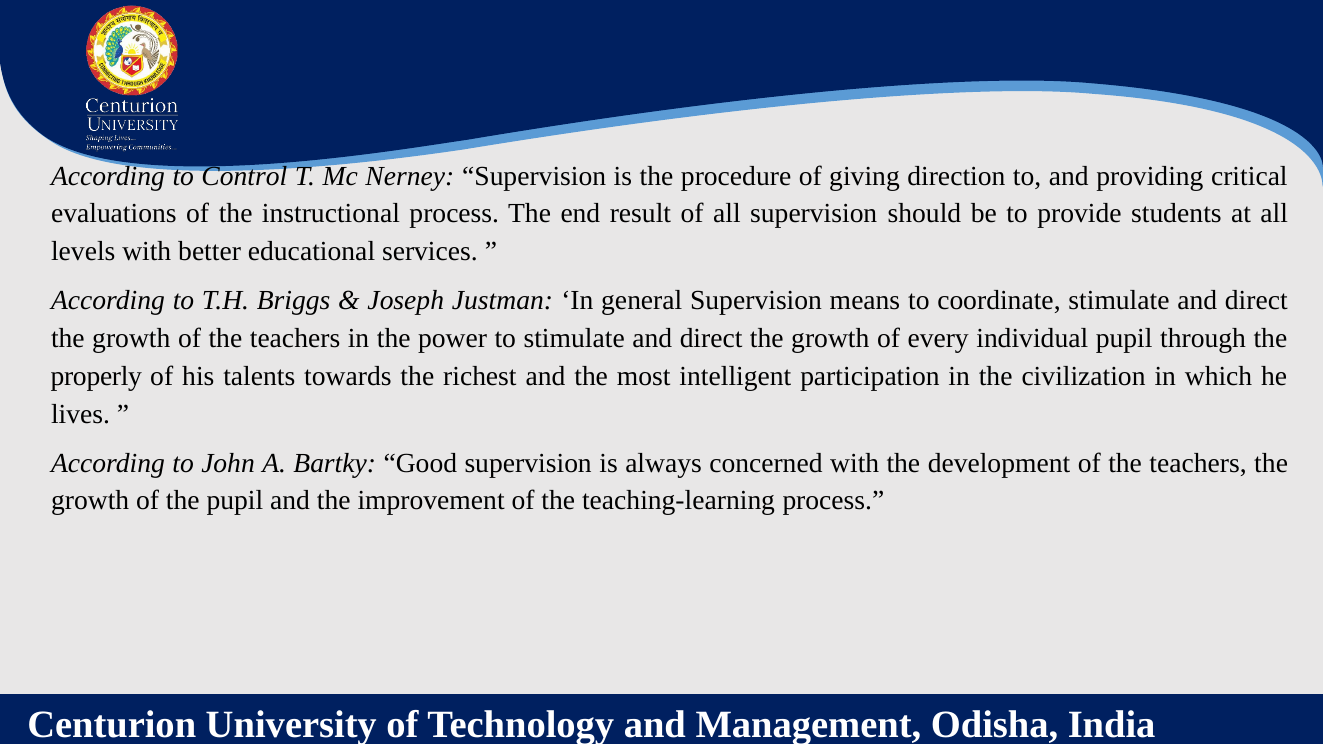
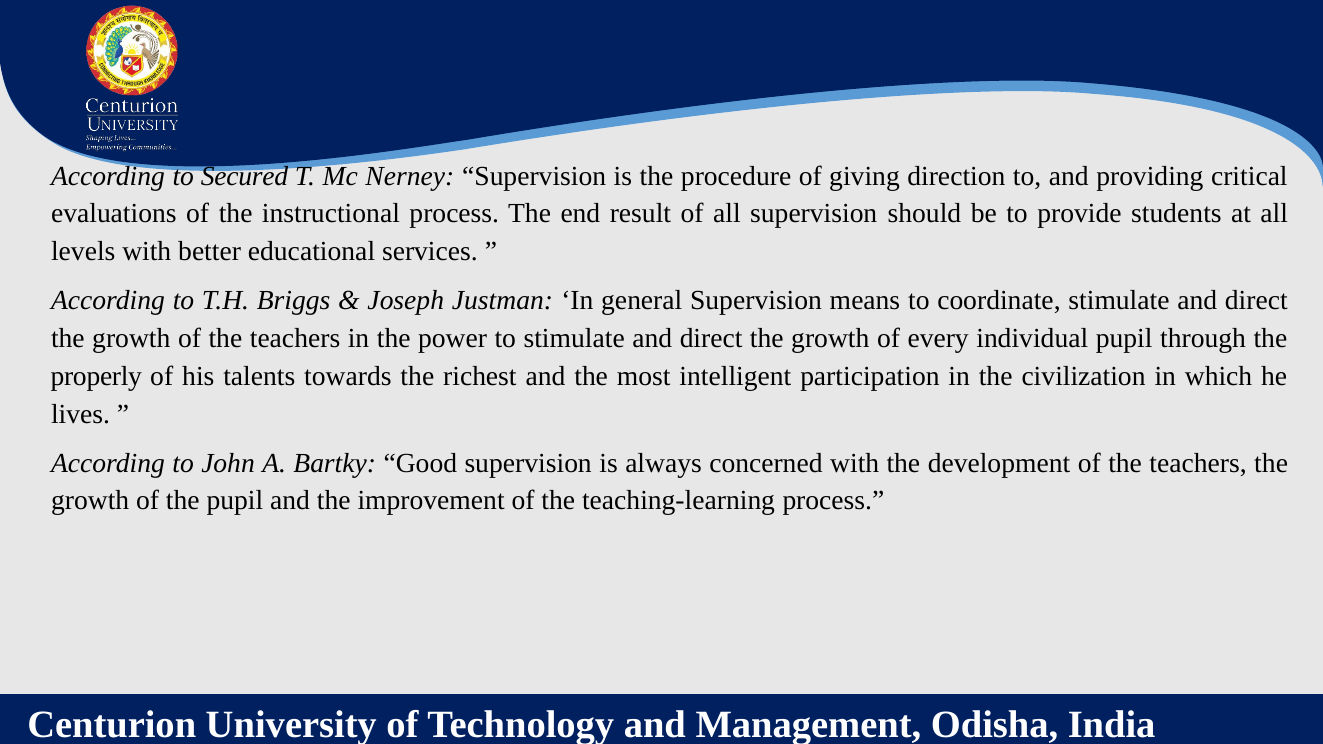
Control: Control -> Secured
